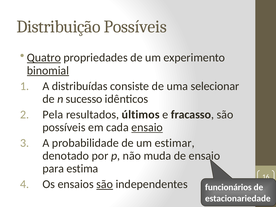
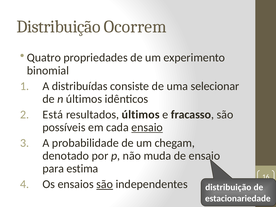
Distribuição Possíveis: Possíveis -> Ocorrem
Quatro underline: present -> none
binomial underline: present -> none
n sucesso: sucesso -> últimos
Pela: Pela -> Está
estimar: estimar -> chegam
funcionários at (228, 187): funcionários -> distribuição
